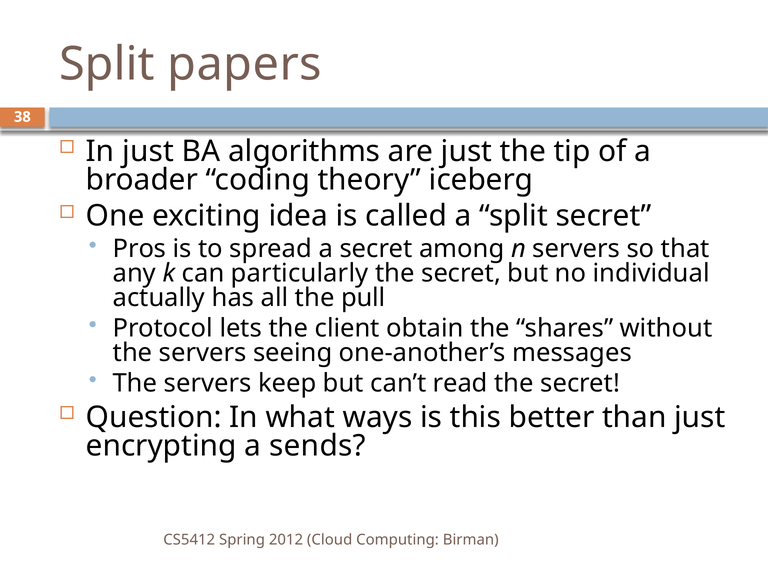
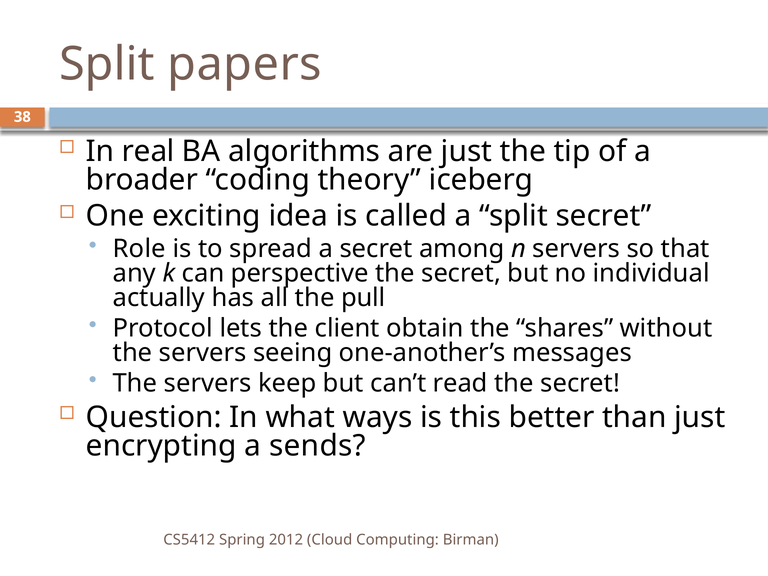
In just: just -> real
Pros: Pros -> Role
particularly: particularly -> perspective
